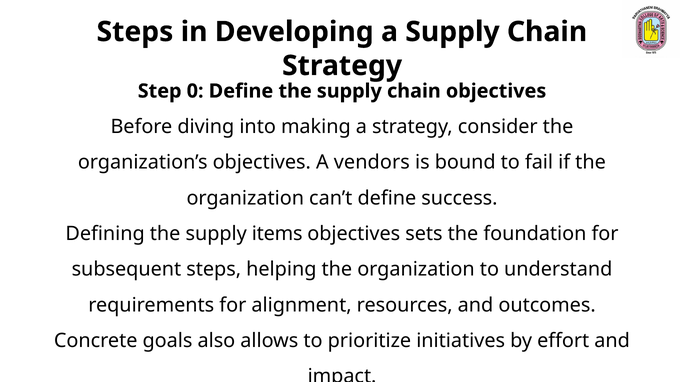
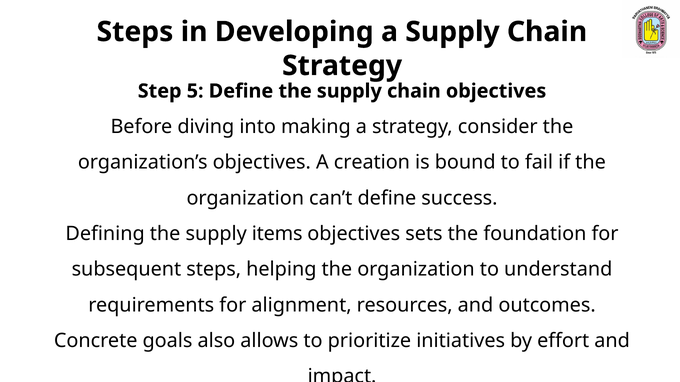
0: 0 -> 5
vendors: vendors -> creation
